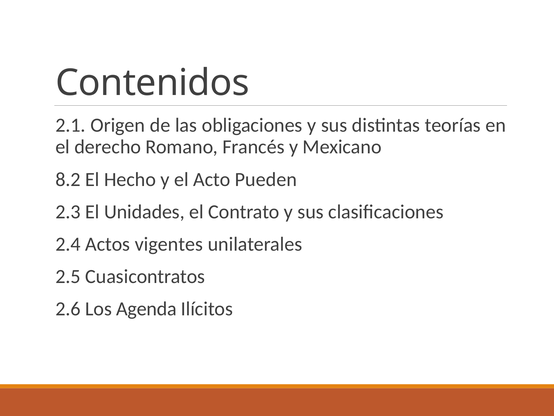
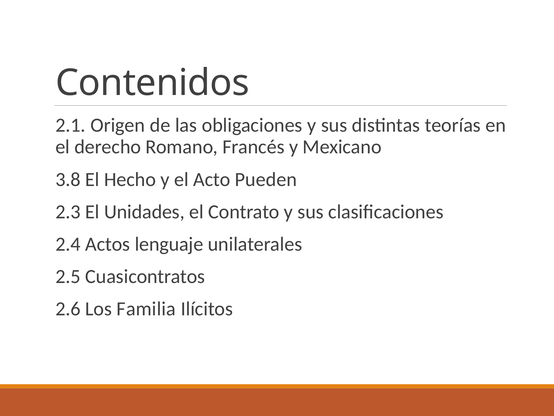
8.2: 8.2 -> 3.8
vigentes: vigentes -> lenguaje
Agenda: Agenda -> Familia
